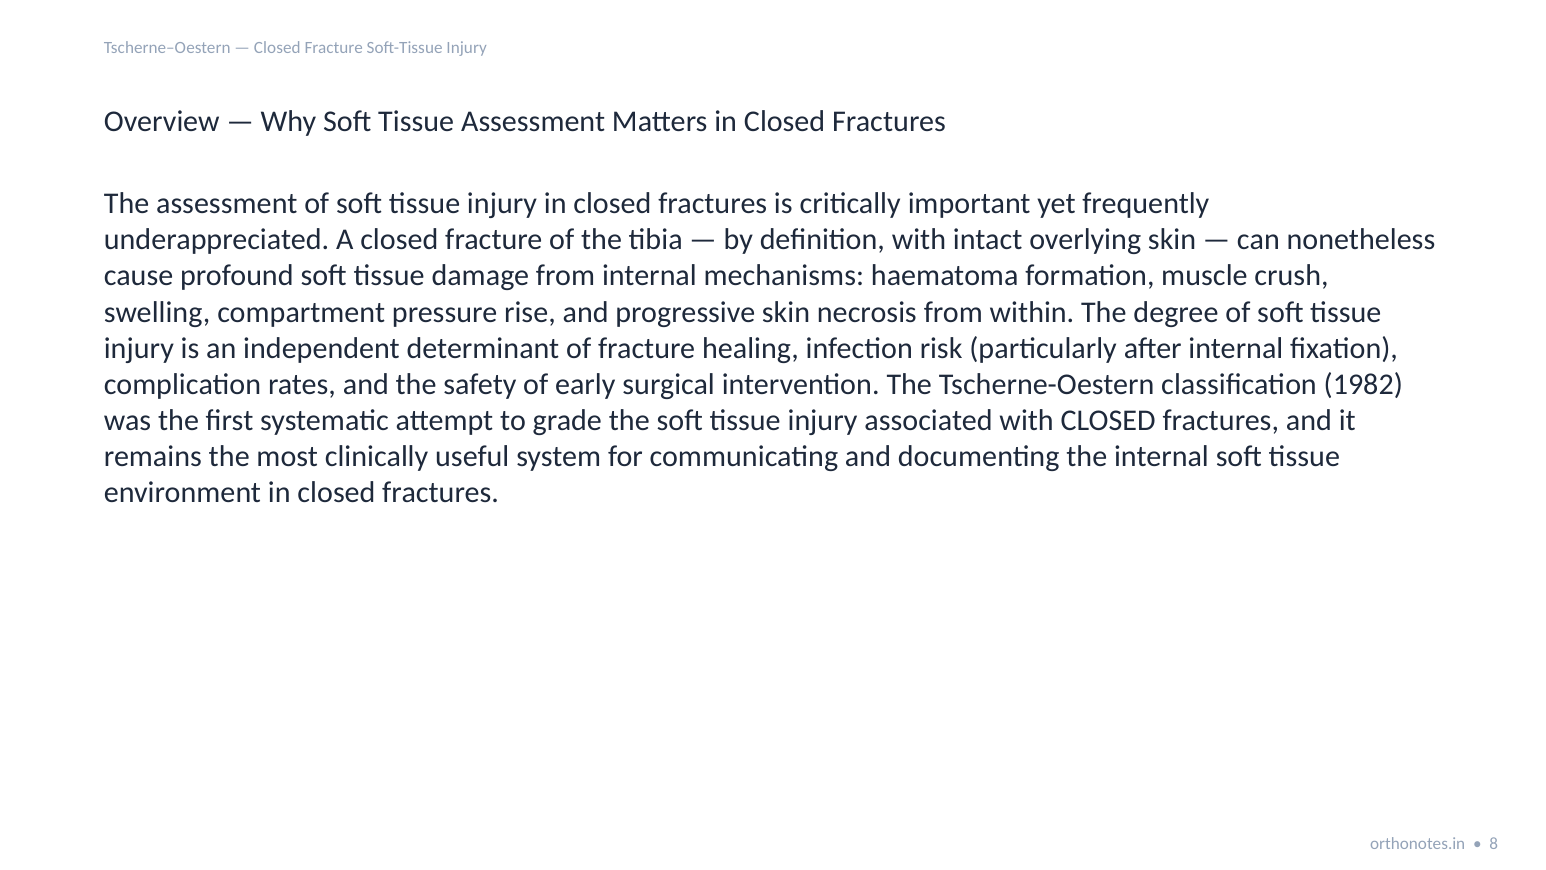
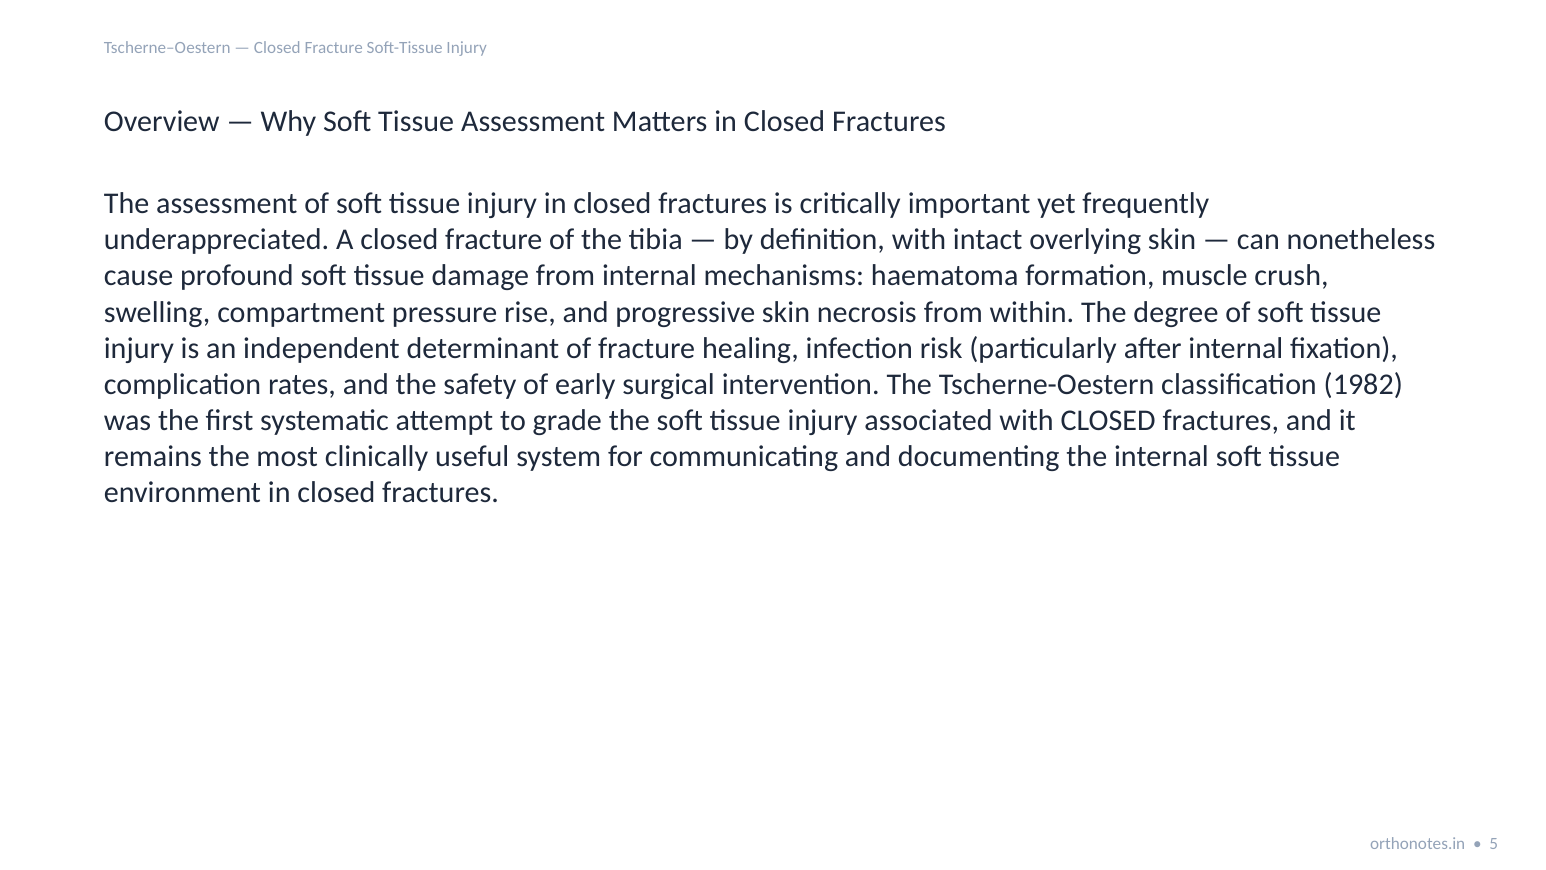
8: 8 -> 5
